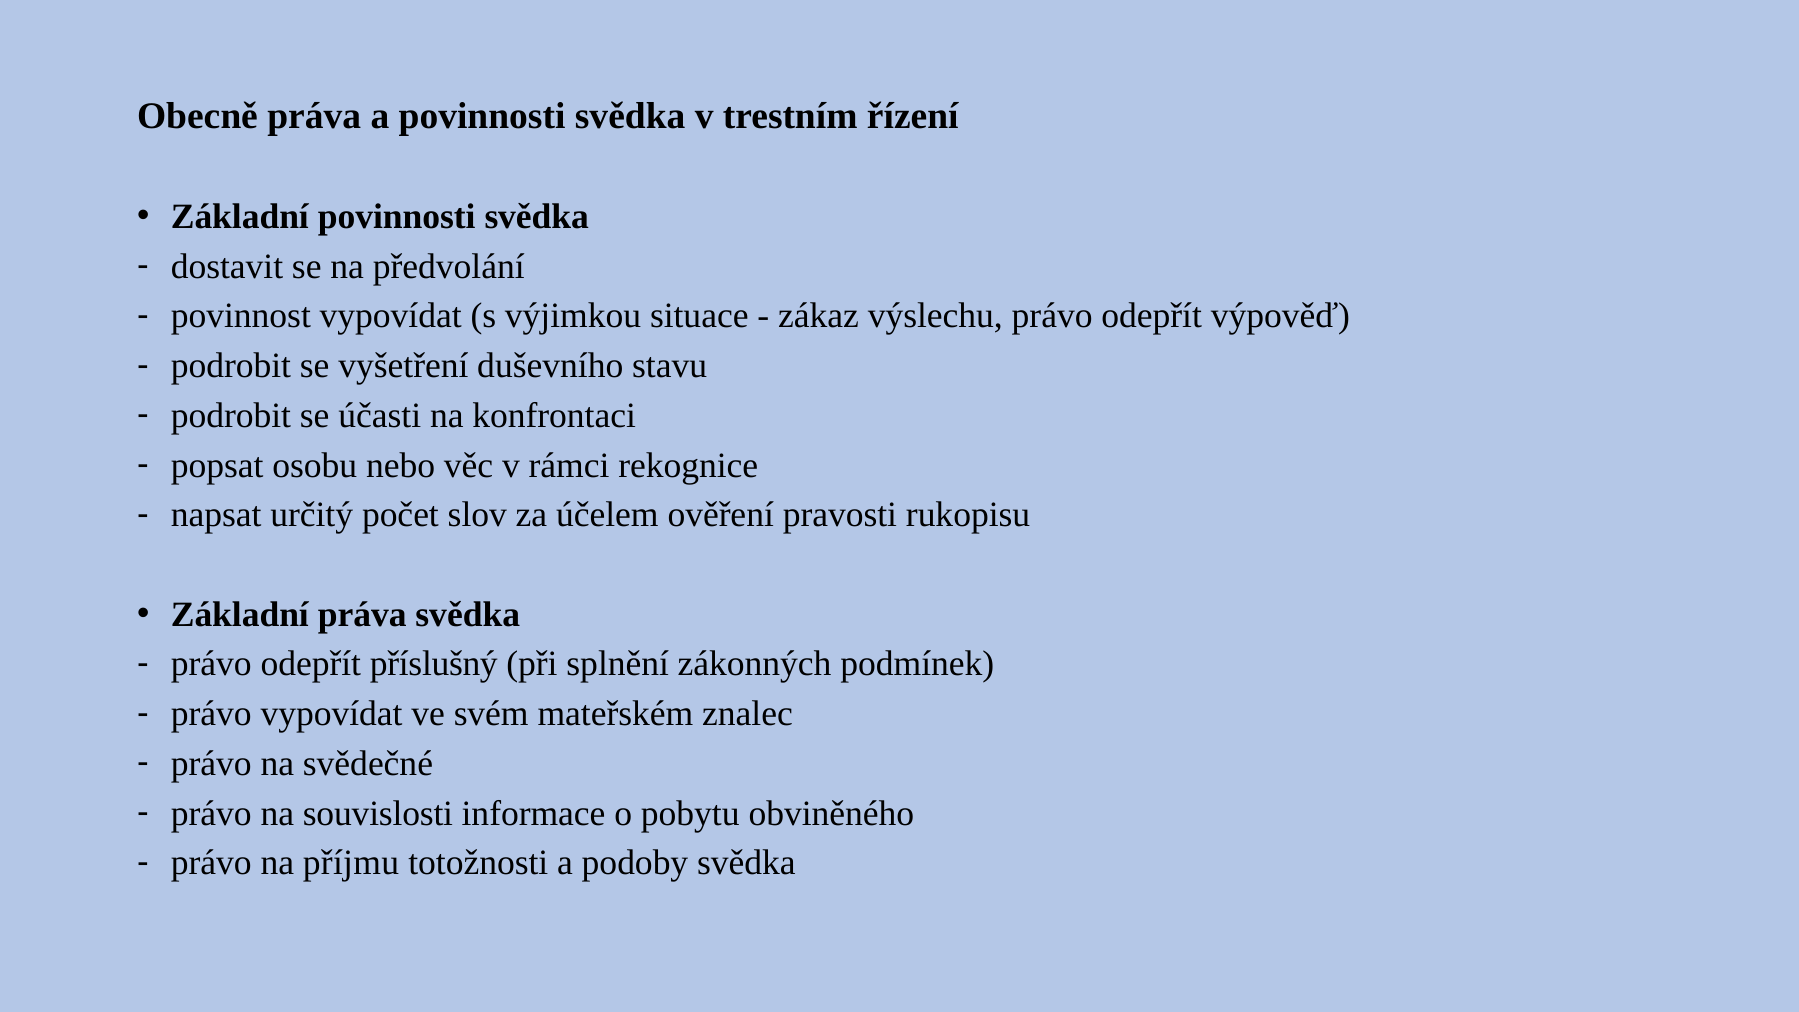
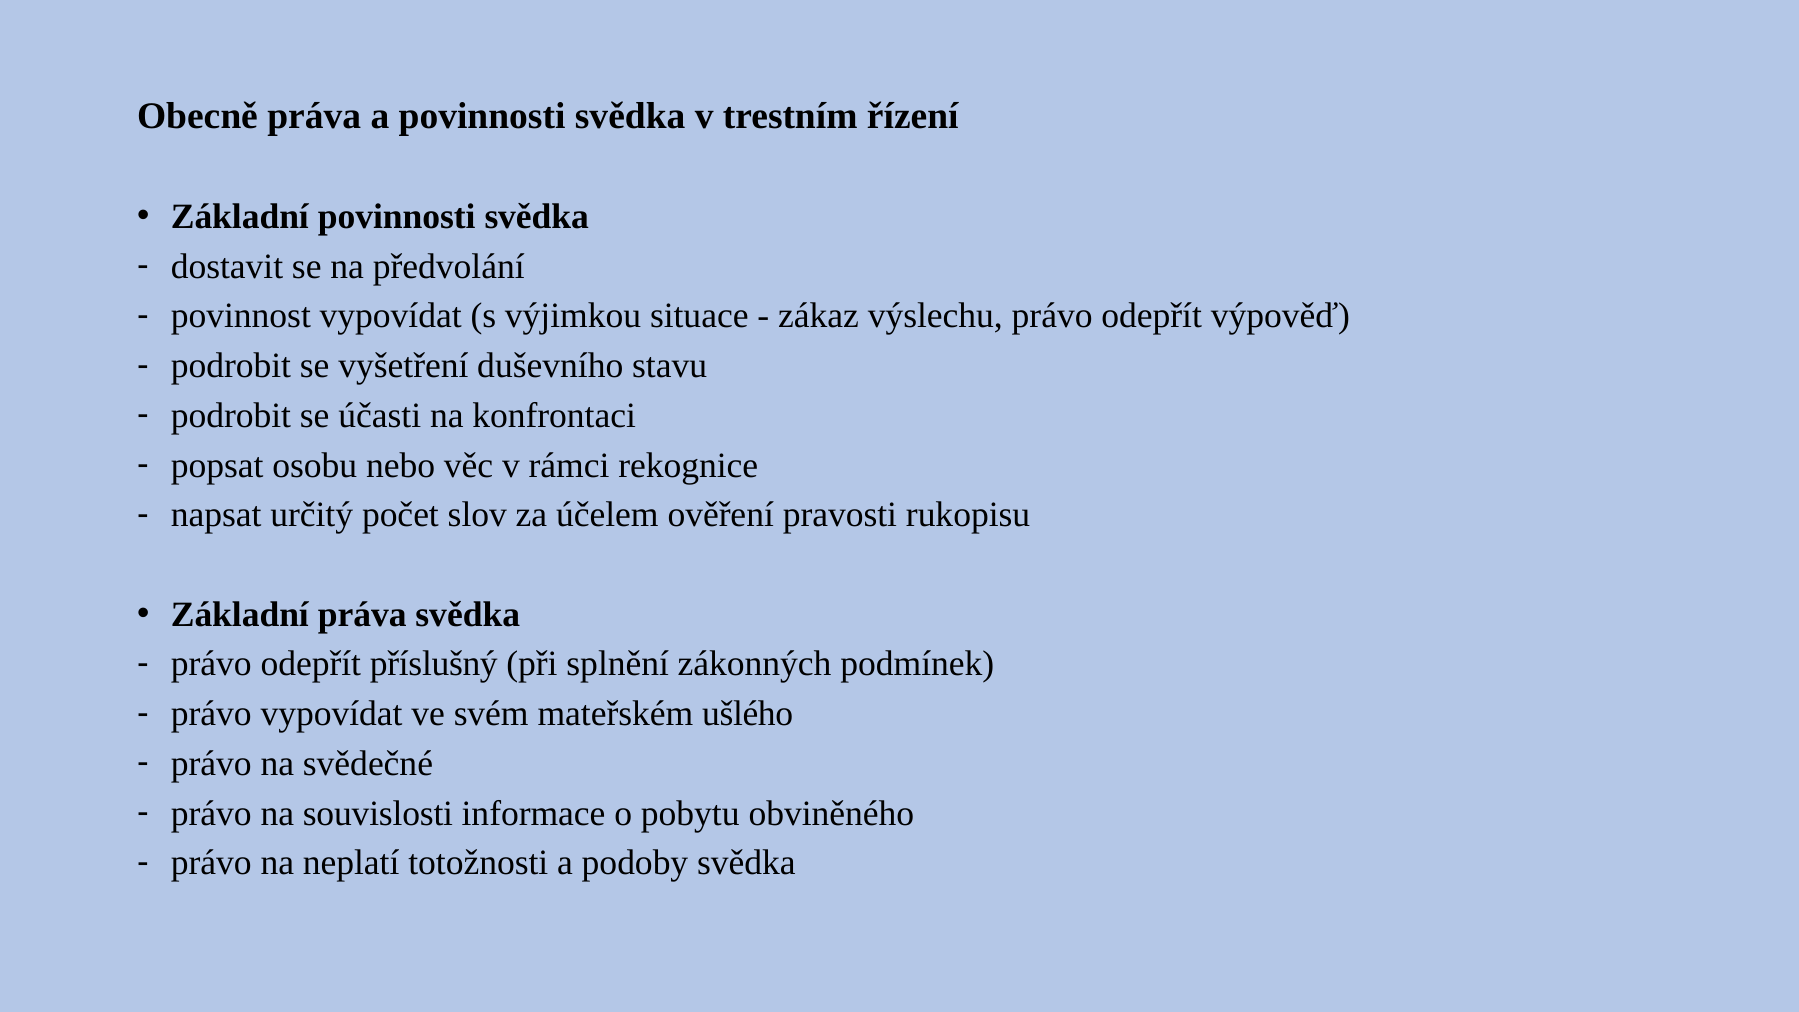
znalec: znalec -> ušlého
příjmu: příjmu -> neplatí
